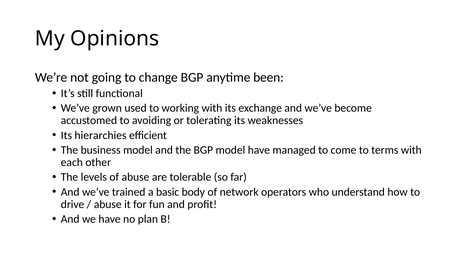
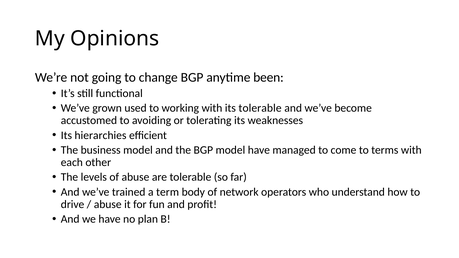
its exchange: exchange -> tolerable
basic: basic -> term
